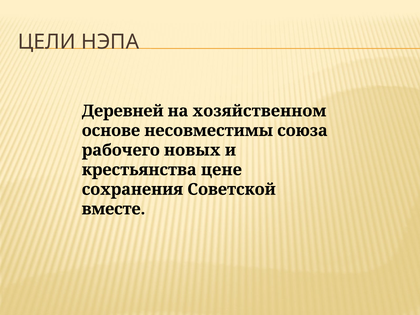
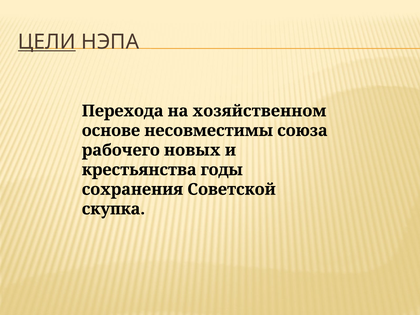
ЦЕЛИ underline: none -> present
Деревней: Деревней -> Перехода
цене: цене -> годы
вместе: вместе -> скупка
